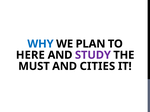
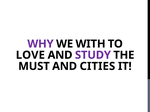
WHY colour: blue -> purple
PLAN: PLAN -> WITH
HERE: HERE -> LOVE
